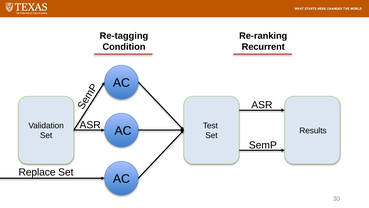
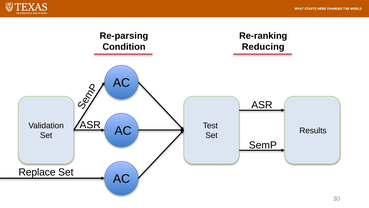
Re-tagging: Re-tagging -> Re-parsing
Recurrent: Recurrent -> Reducing
